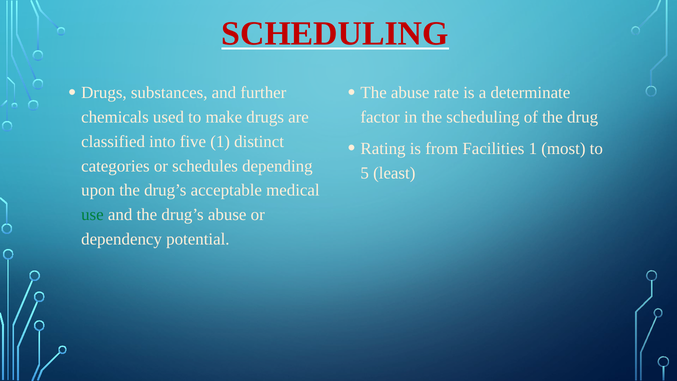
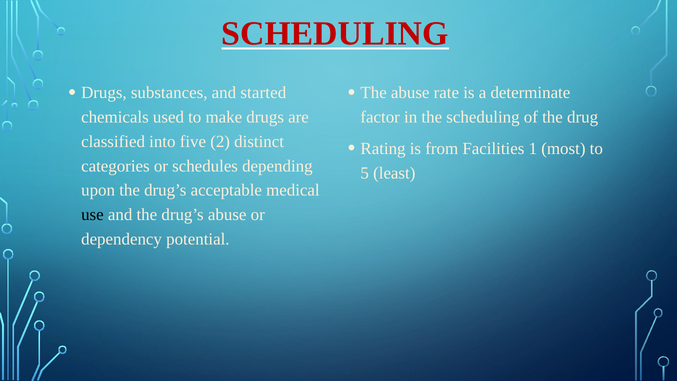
further: further -> started
five 1: 1 -> 2
use colour: green -> black
